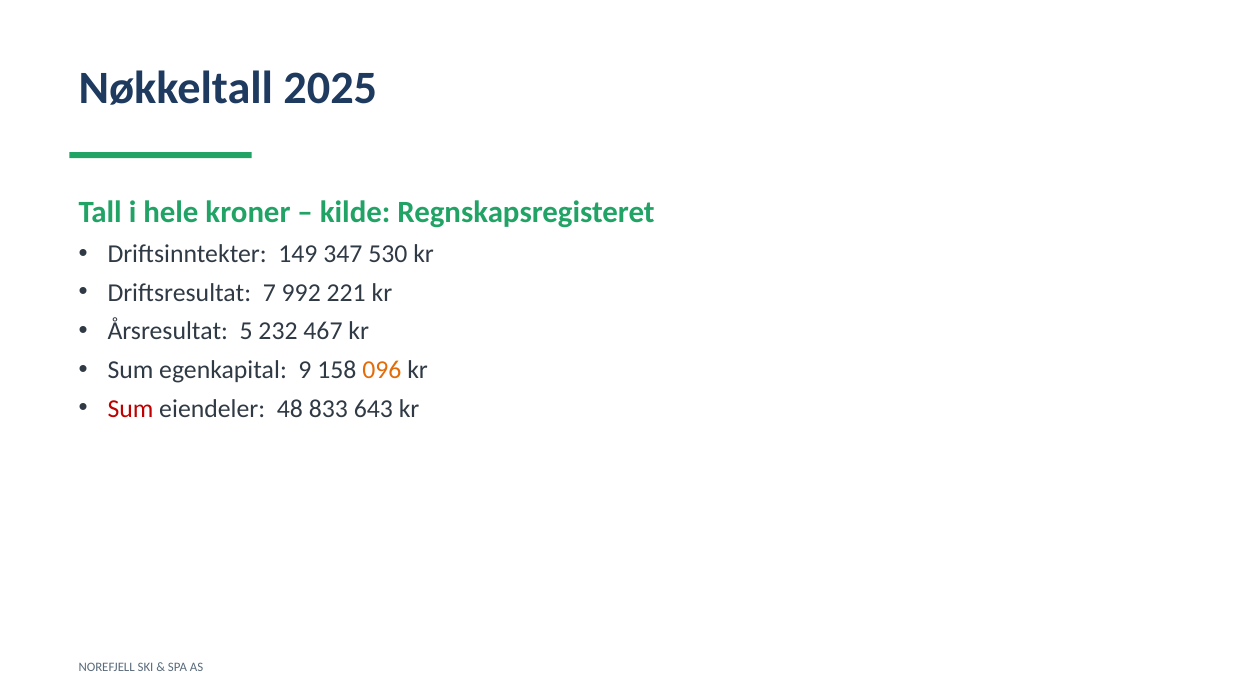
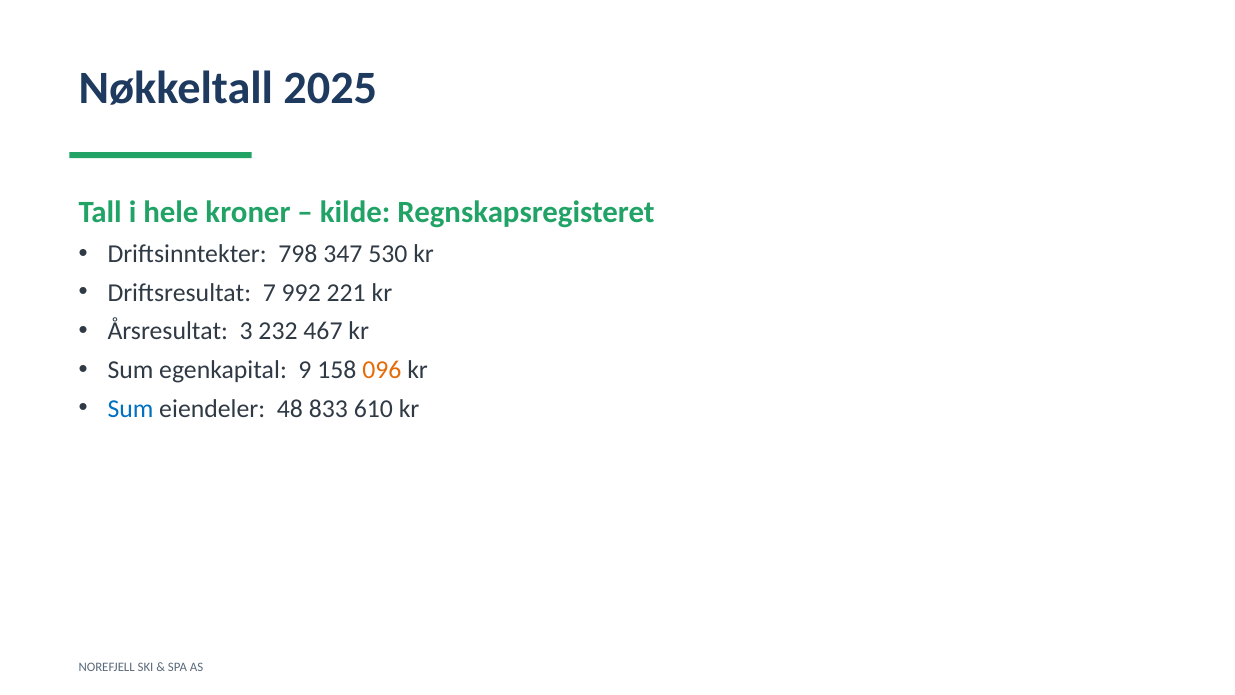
149: 149 -> 798
5: 5 -> 3
Sum at (130, 408) colour: red -> blue
643: 643 -> 610
